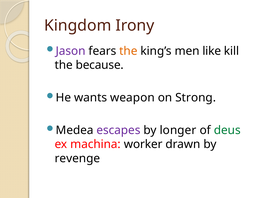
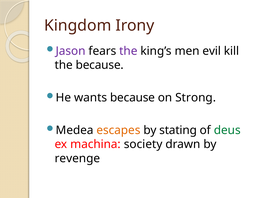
the at (128, 51) colour: orange -> purple
like: like -> evil
wants weapon: weapon -> because
escapes colour: purple -> orange
longer: longer -> stating
worker: worker -> society
